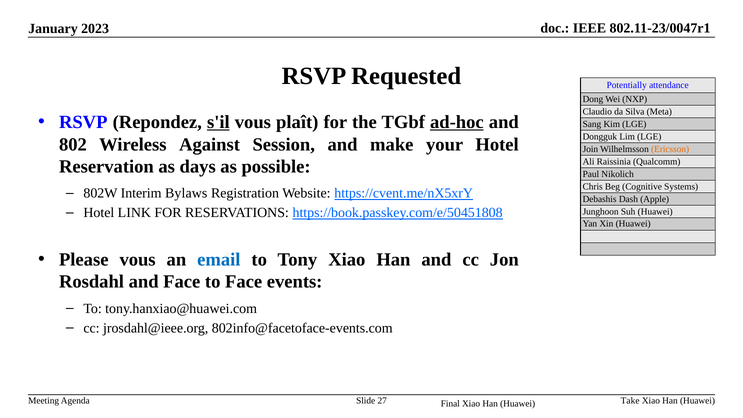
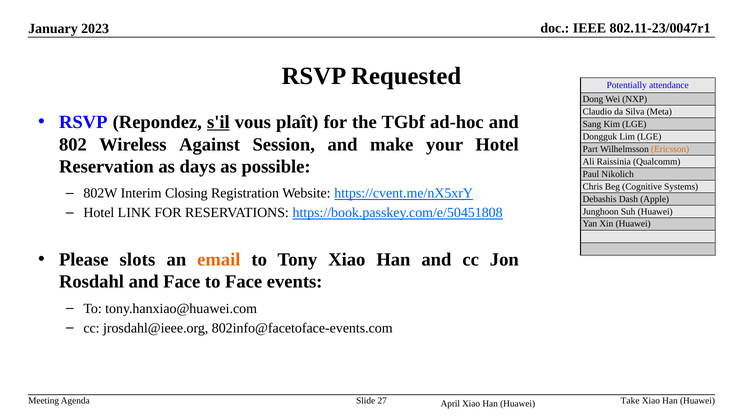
ad-hoc underline: present -> none
Join: Join -> Part
Bylaws: Bylaws -> Closing
Please vous: vous -> slots
email colour: blue -> orange
Final: Final -> April
